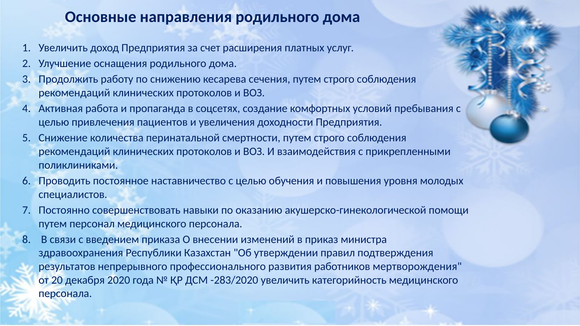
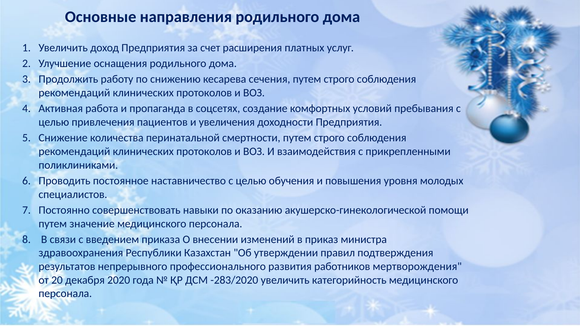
персонал: персонал -> значение
